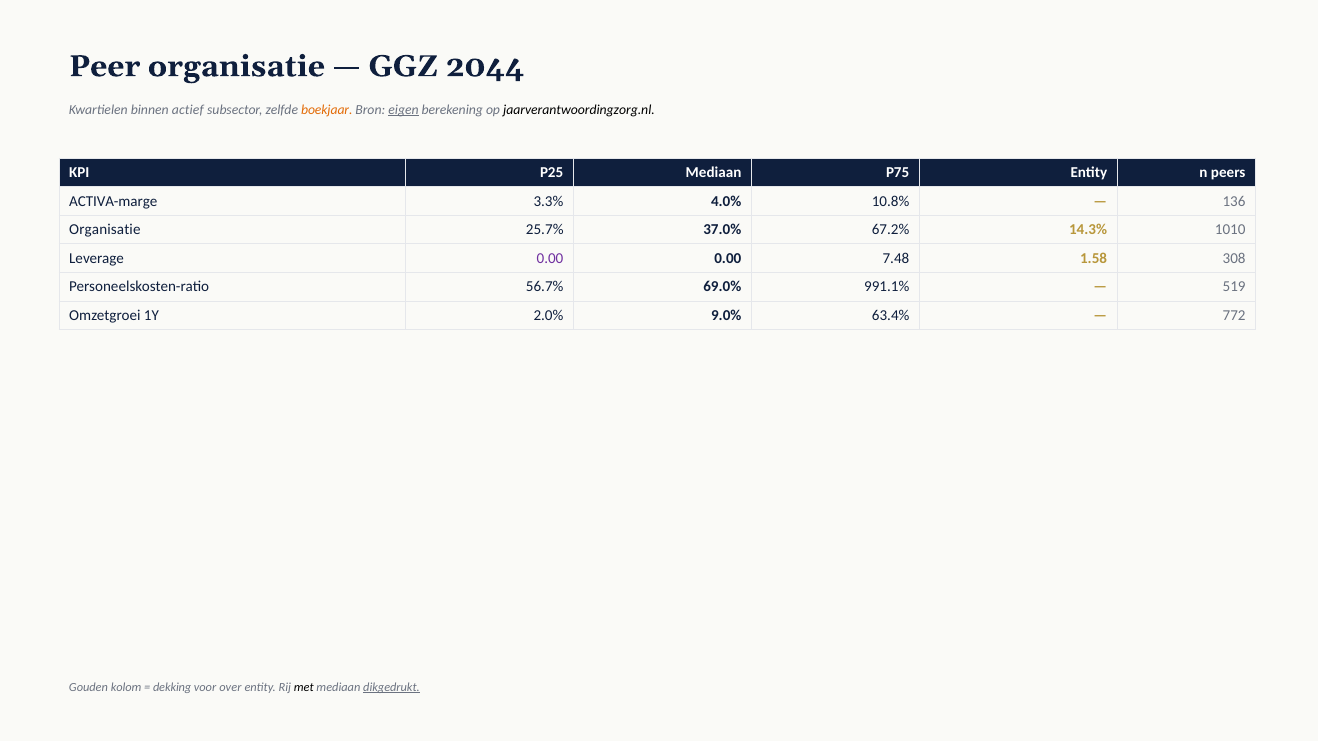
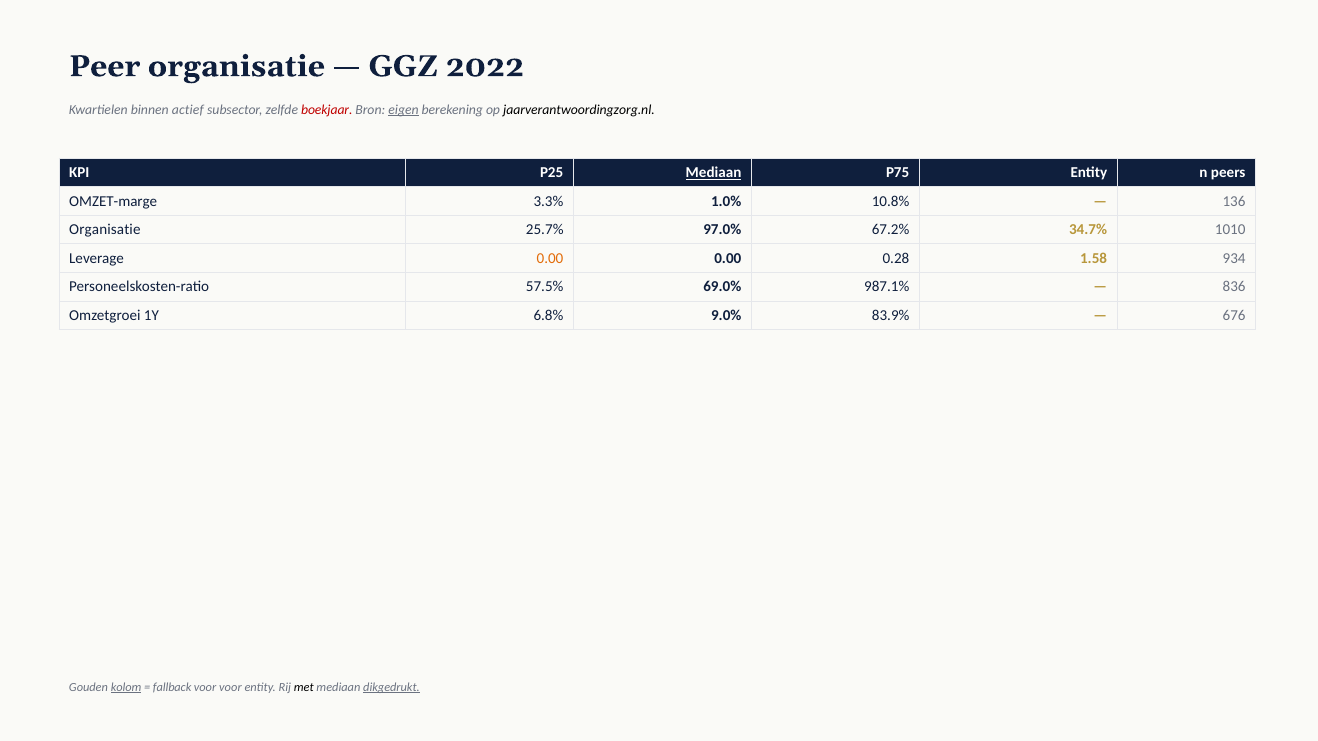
2044: 2044 -> 2022
boekjaar colour: orange -> red
Mediaan at (714, 173) underline: none -> present
ACTIVA-marge: ACTIVA-marge -> OMZET-marge
4.0%: 4.0% -> 1.0%
37.0%: 37.0% -> 97.0%
14.3%: 14.3% -> 34.7%
0.00 at (550, 258) colour: purple -> orange
7.48: 7.48 -> 0.28
308: 308 -> 934
56.7%: 56.7% -> 57.5%
991.1%: 991.1% -> 987.1%
519: 519 -> 836
2.0%: 2.0% -> 6.8%
63.4%: 63.4% -> 83.9%
772: 772 -> 676
kolom underline: none -> present
dekking: dekking -> fallback
voor over: over -> voor
